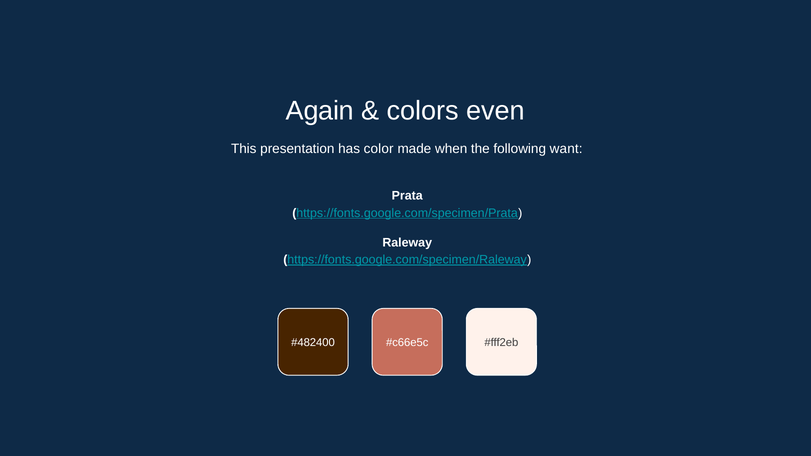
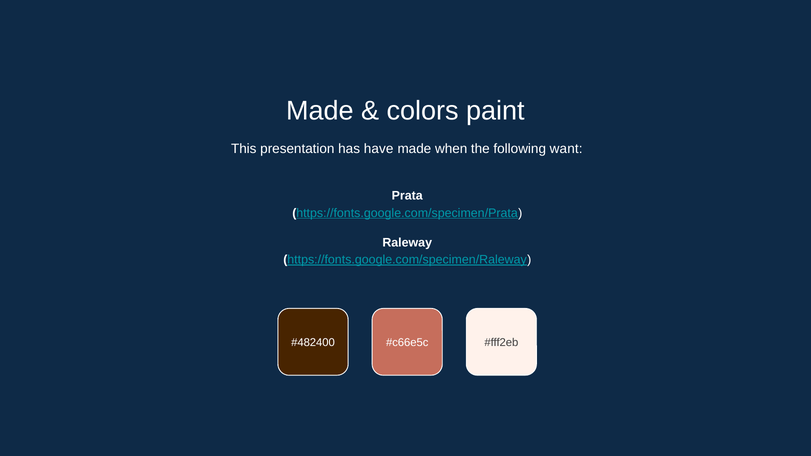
Again at (320, 111): Again -> Made
even: even -> paint
color: color -> have
